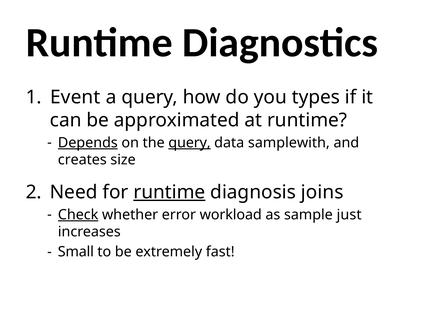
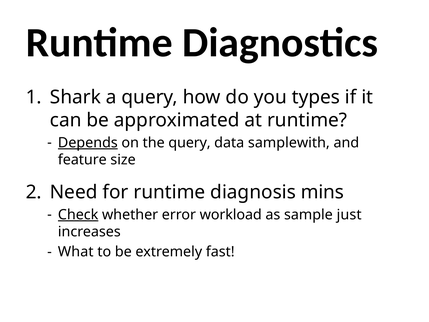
Event: Event -> Shark
query at (190, 143) underline: present -> none
creates: creates -> feature
runtime at (169, 192) underline: present -> none
joins: joins -> mins
Small: Small -> What
